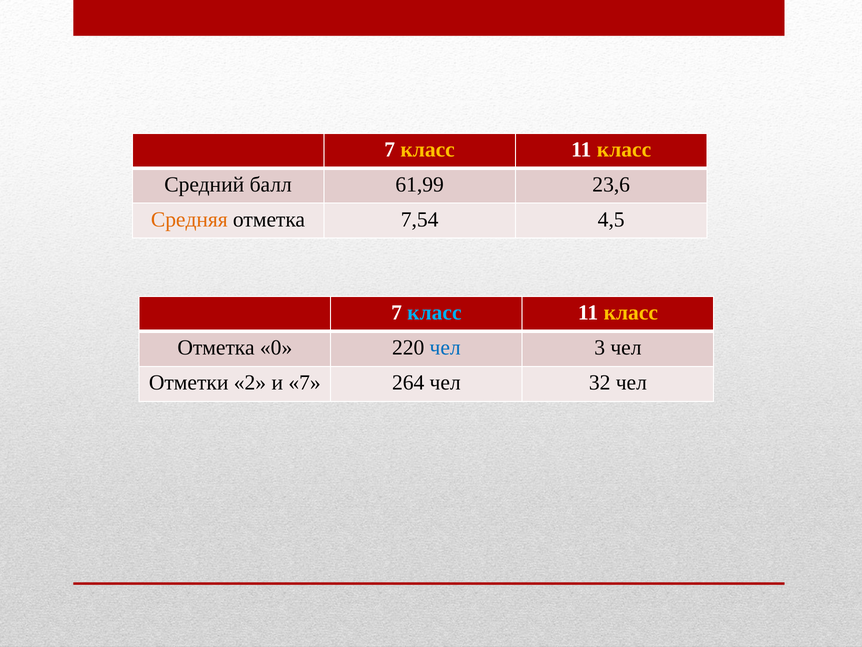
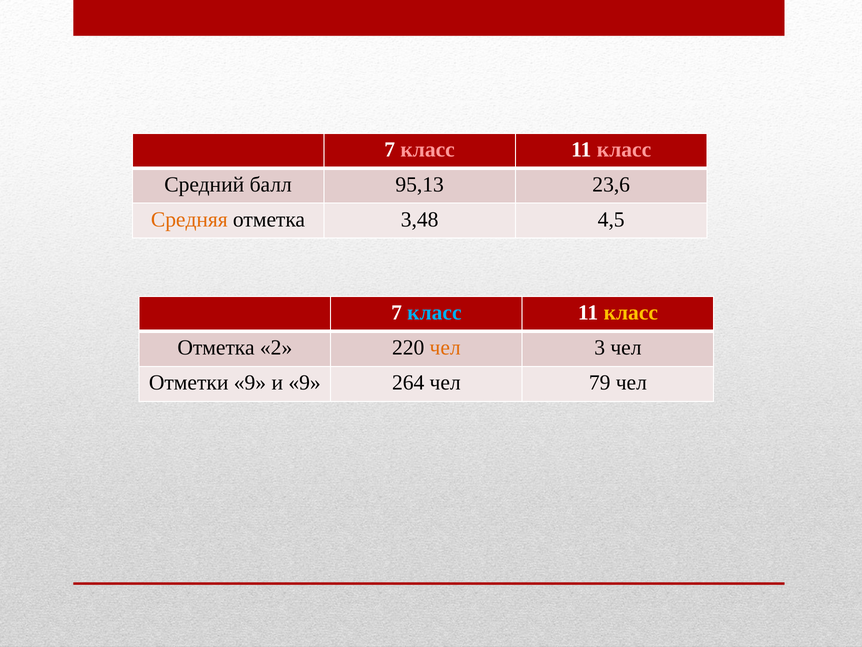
класс at (428, 150) colour: yellow -> pink
класс at (624, 150) colour: yellow -> pink
61,99: 61,99 -> 95,13
7,54: 7,54 -> 3,48
0: 0 -> 2
чел at (445, 347) colour: blue -> orange
Отметки 2: 2 -> 9
и 7: 7 -> 9
32: 32 -> 79
